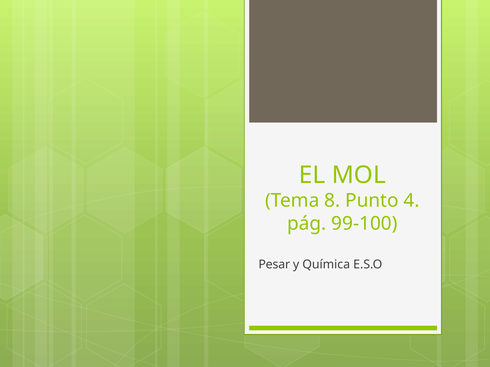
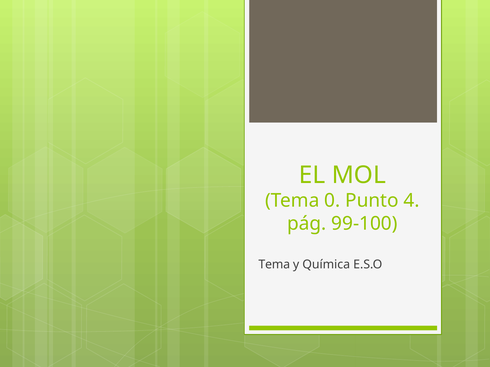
8: 8 -> 0
Pesar at (274, 265): Pesar -> Tema
